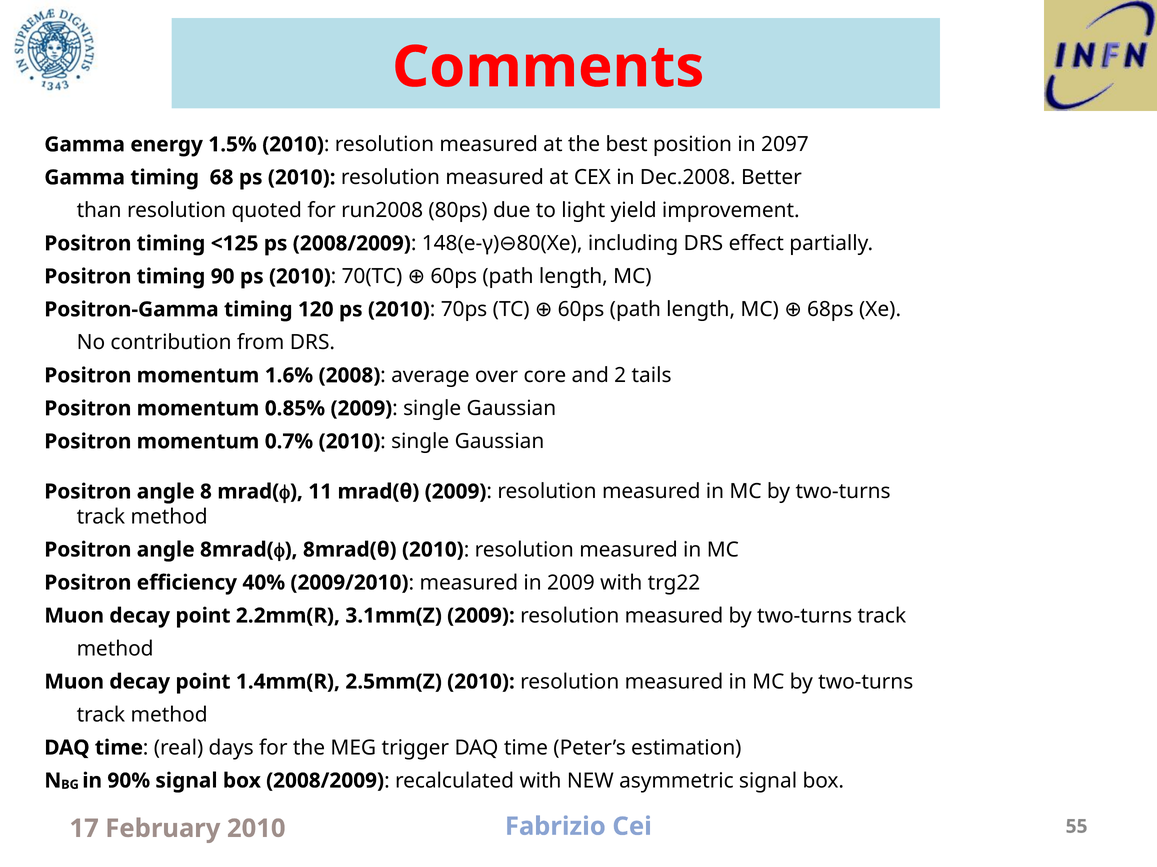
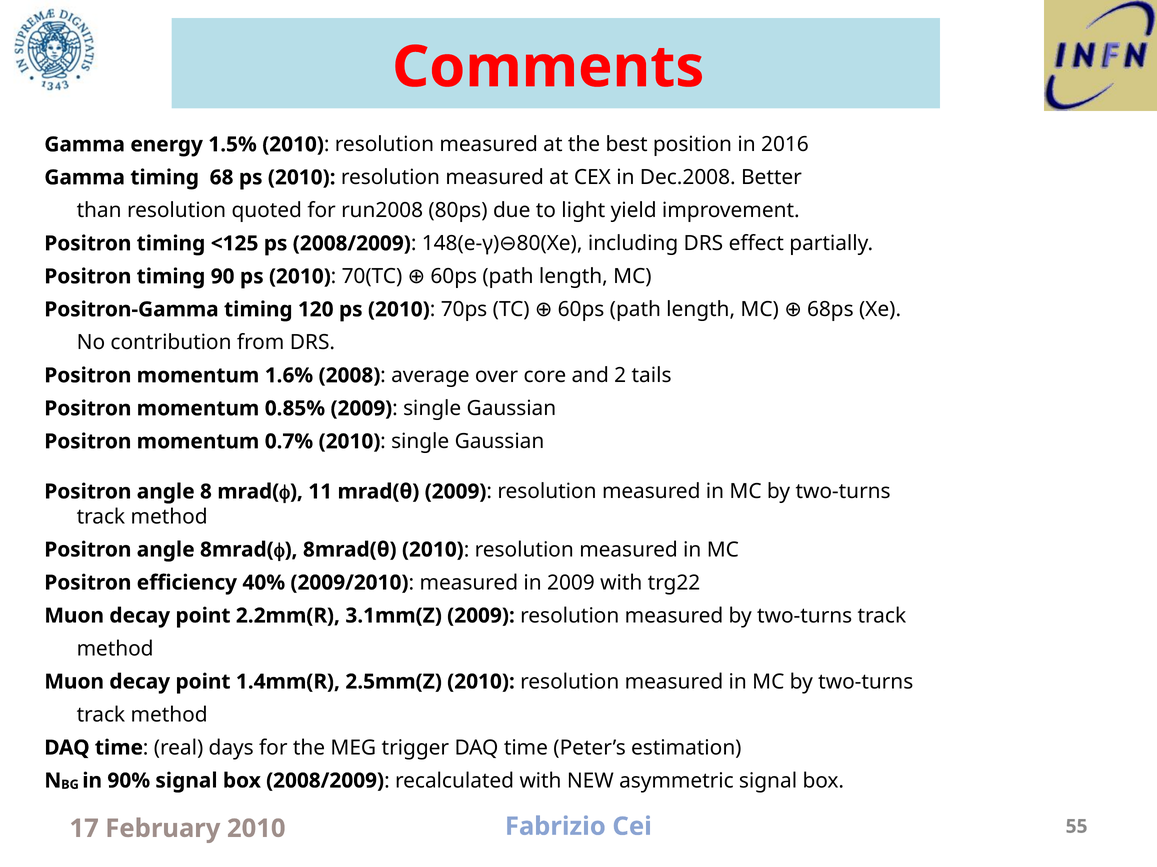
2097: 2097 -> 2016
